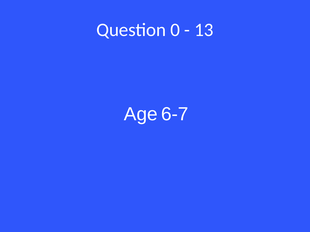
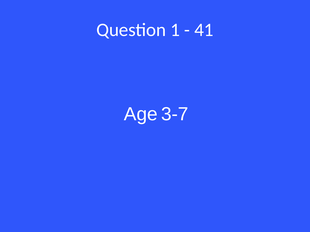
0: 0 -> 1
13: 13 -> 41
6-7: 6-7 -> 3-7
